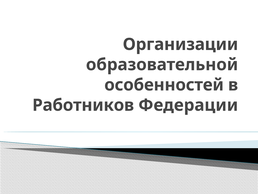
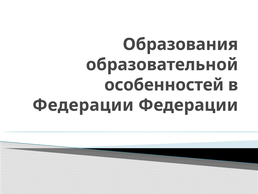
Организации: Организации -> Образования
Работников at (83, 105): Работников -> Федерации
